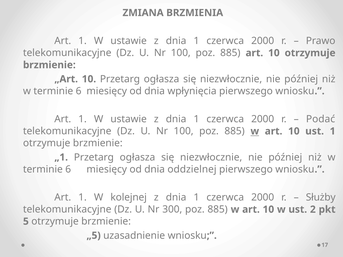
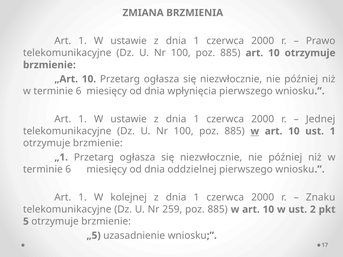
Podać: Podać -> Jednej
Służby: Służby -> Znaku
300: 300 -> 259
